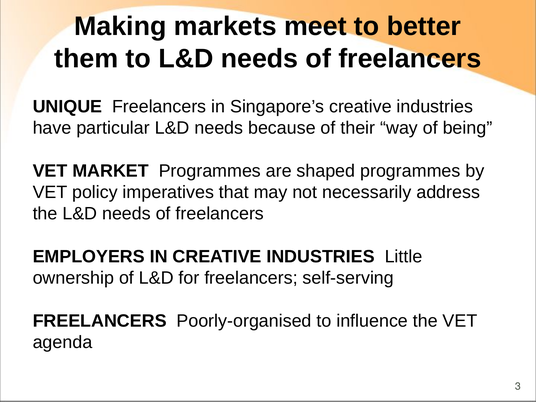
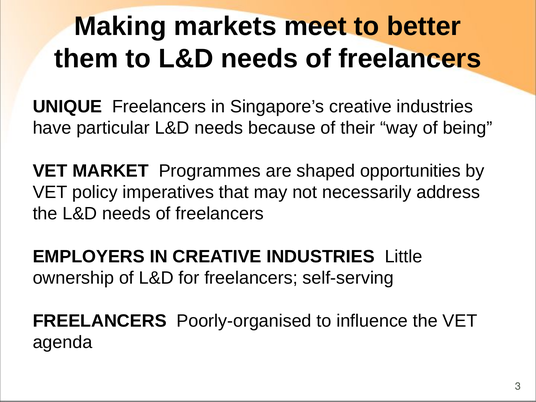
shaped programmes: programmes -> opportunities
